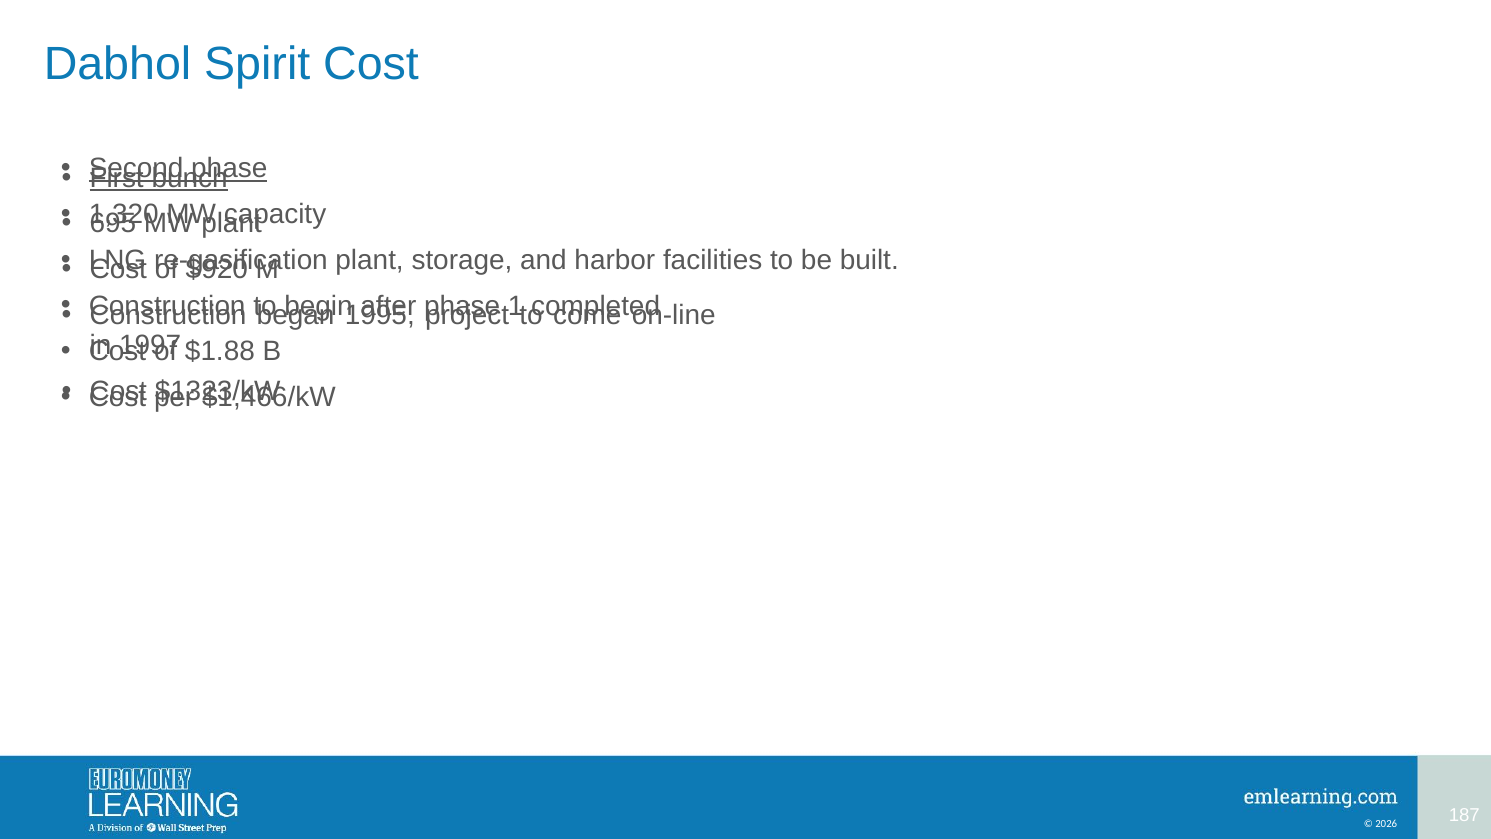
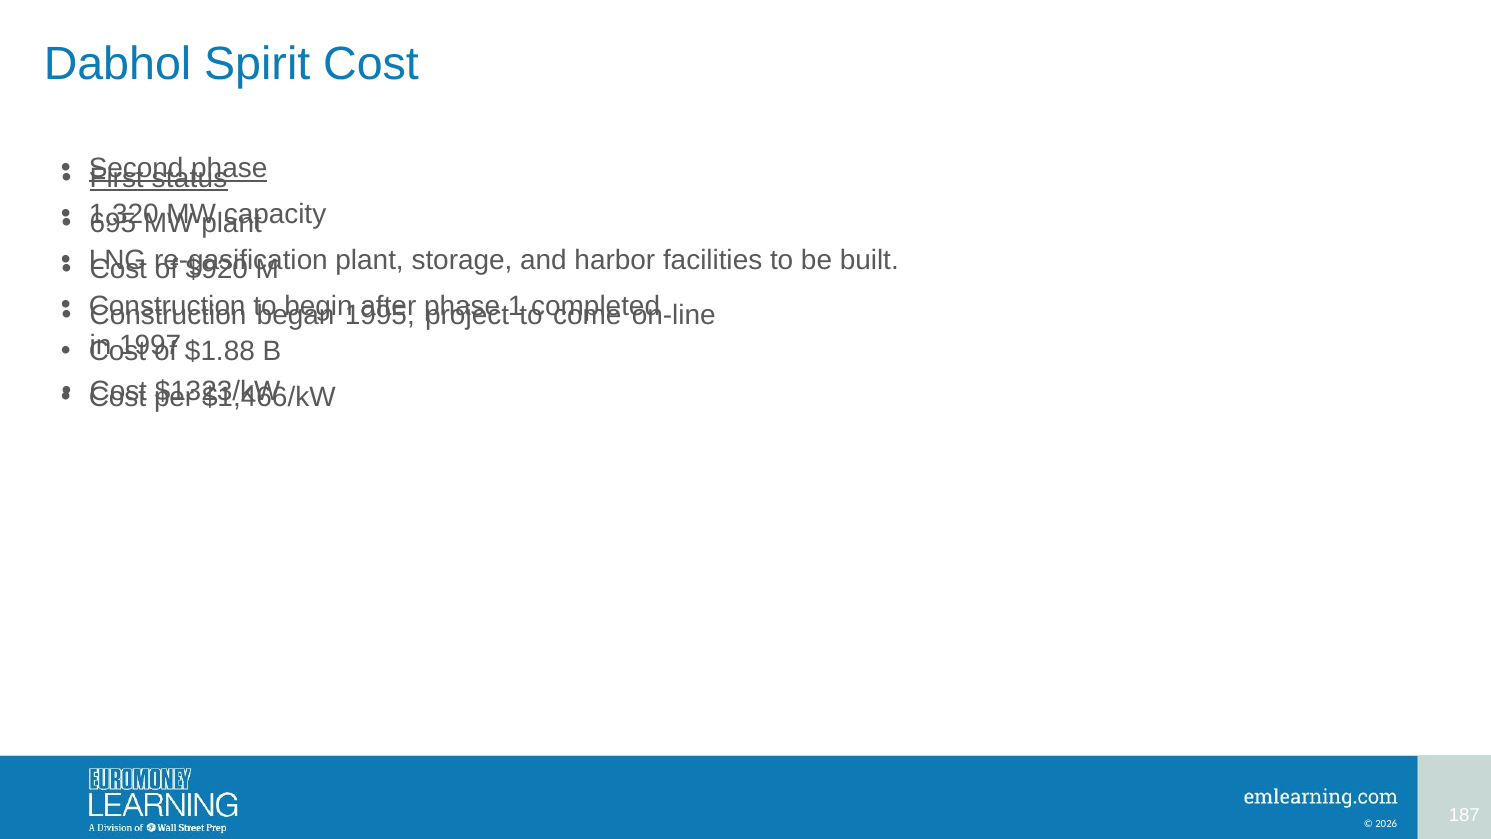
bunch: bunch -> status
